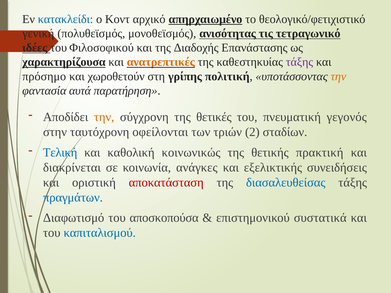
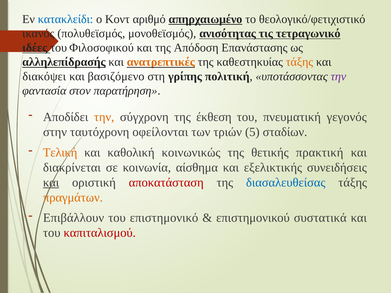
αρχικό: αρχικό -> αριθμό
γενική: γενική -> ικανός
Διαδοχής: Διαδοχής -> Απόδοση
χαρακτηρίζουσα: χαρακτηρίζουσα -> αλληλεπίδρασής
τάξης at (299, 62) colour: purple -> orange
πρόσημο: πρόσημο -> διακόψει
χωροθετούν: χωροθετούν -> βασιζόμενο
την at (338, 76) colour: orange -> purple
αυτά: αυτά -> στον
θετικές: θετικές -> έκθεση
2: 2 -> 5
Τελική colour: blue -> orange
ανάγκες: ανάγκες -> αίσθημα
και at (51, 183) underline: none -> present
πραγμάτων colour: blue -> orange
Διαφωτισμό: Διαφωτισμό -> Επιβάλλουν
αποσκοπούσα: αποσκοπούσα -> επιστημονικό
καπιταλισμού colour: blue -> red
